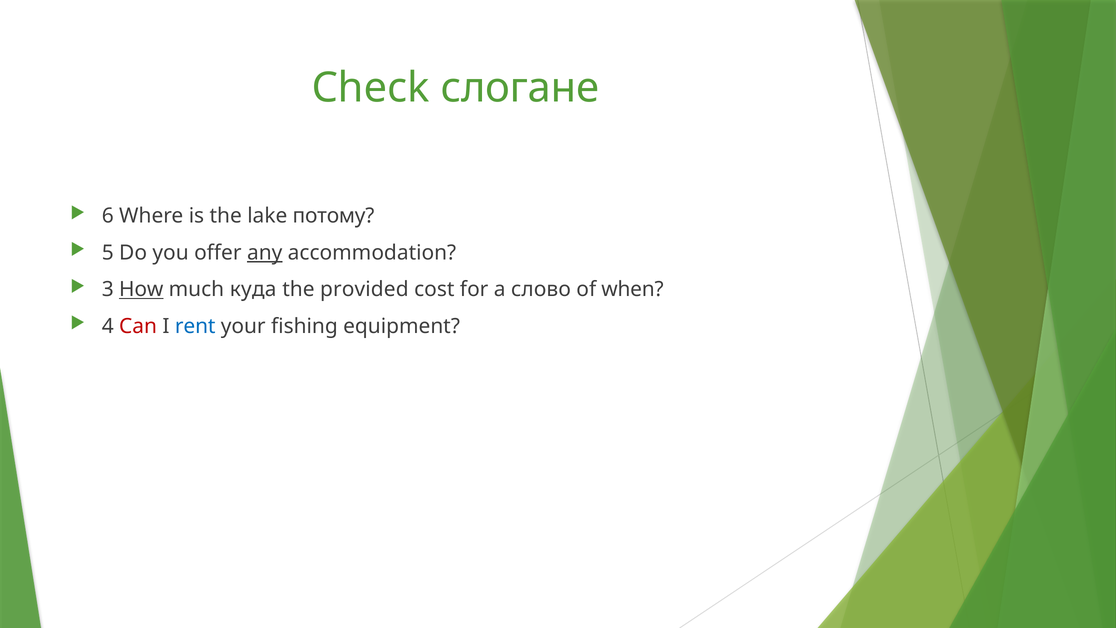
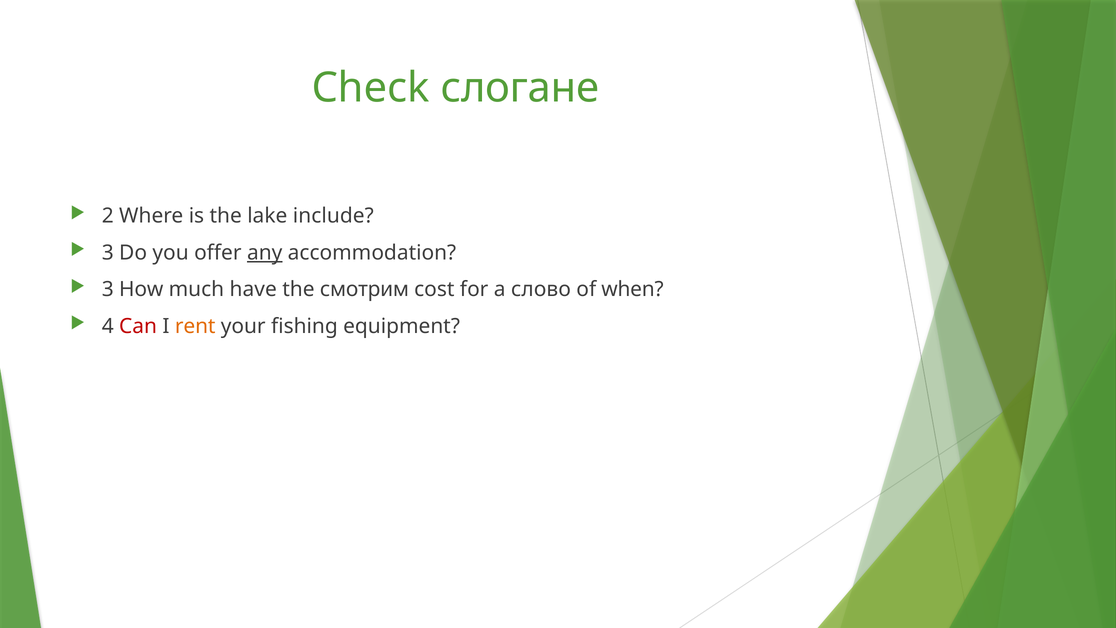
6: 6 -> 2
потому: потому -> include
5 at (108, 253): 5 -> 3
How underline: present -> none
куда: куда -> have
provided: provided -> смотрим
rent colour: blue -> orange
